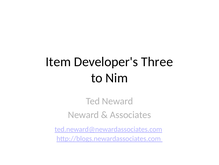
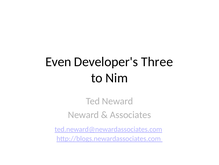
Item: Item -> Even
